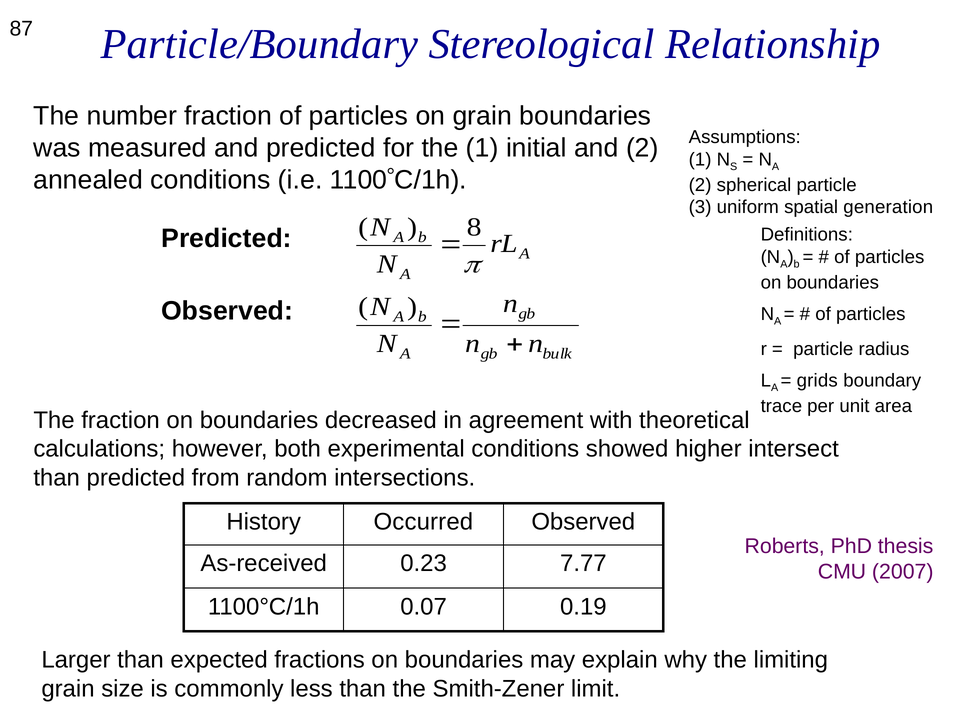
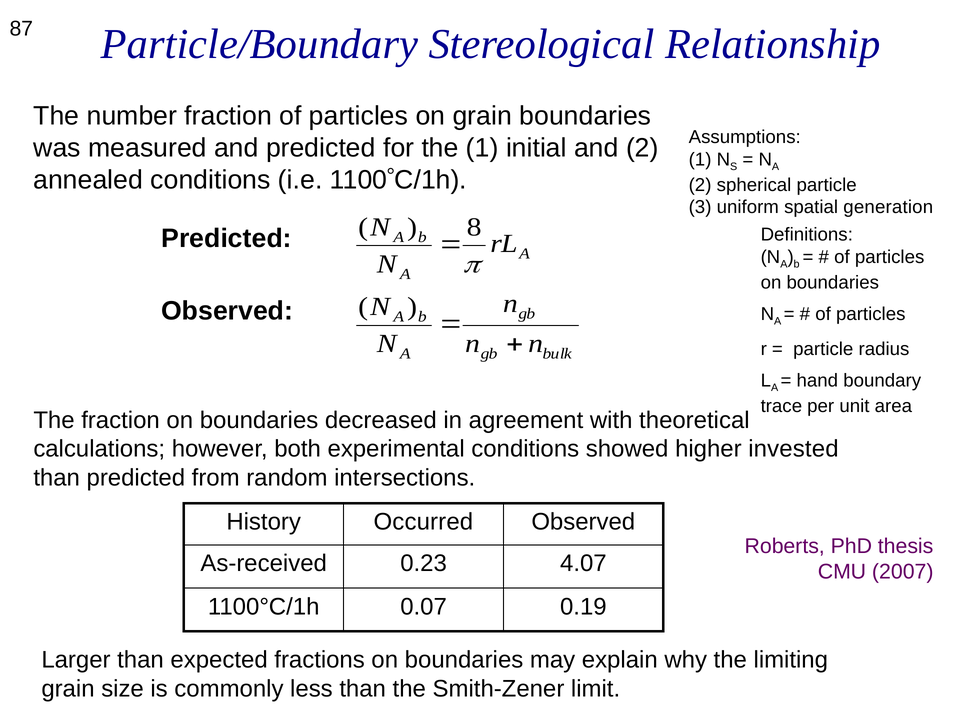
grids: grids -> hand
intersect: intersect -> invested
7.77: 7.77 -> 4.07
